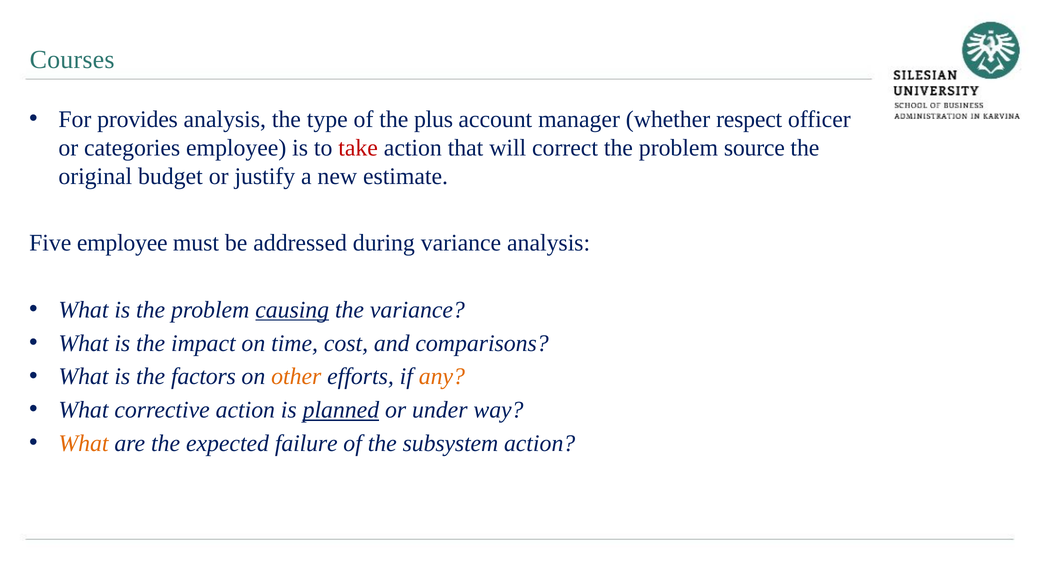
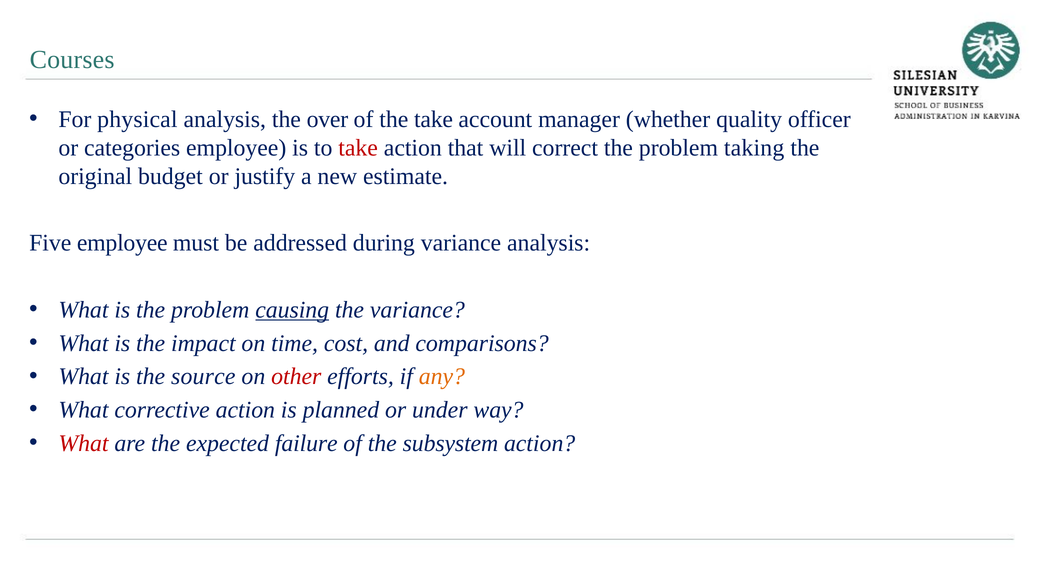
provides: provides -> physical
type: type -> over
the plus: plus -> take
respect: respect -> quality
source: source -> taking
factors: factors -> source
other colour: orange -> red
planned underline: present -> none
What at (83, 443) colour: orange -> red
